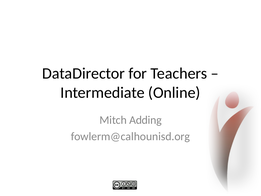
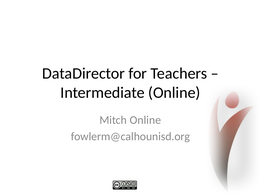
Mitch Adding: Adding -> Online
